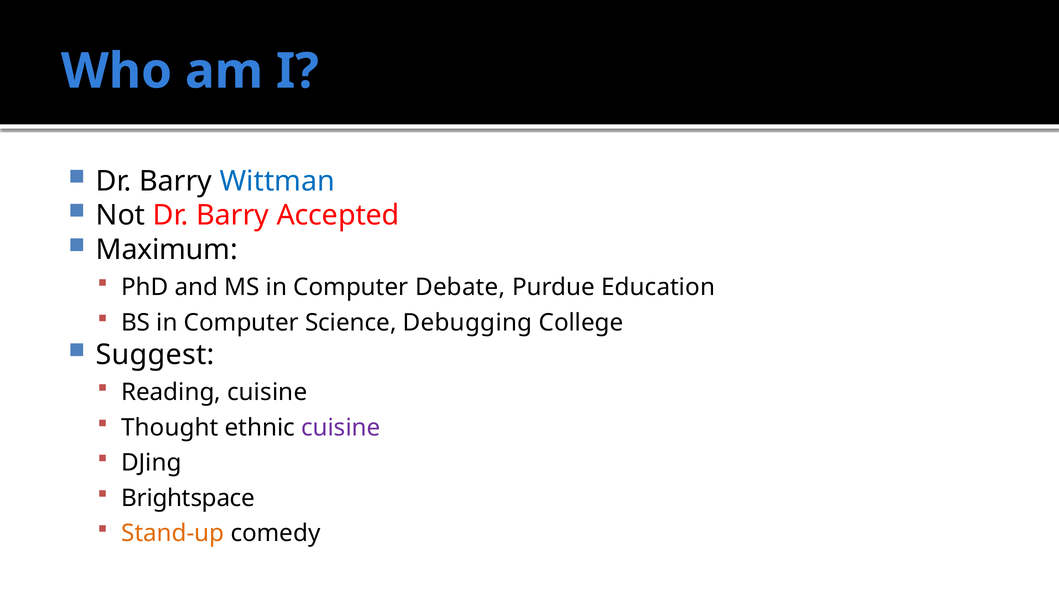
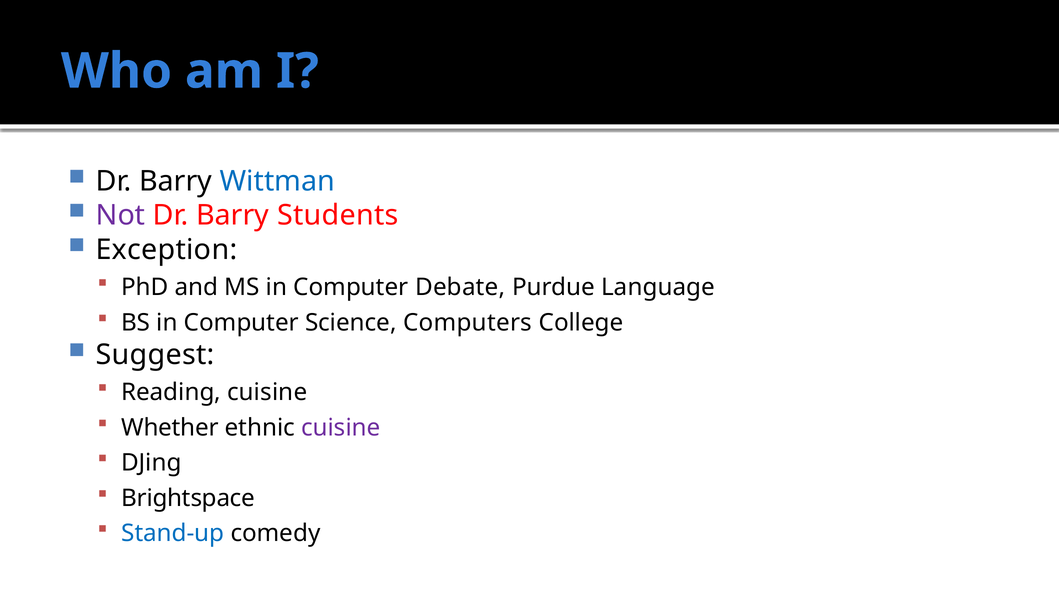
Not colour: black -> purple
Accepted: Accepted -> Students
Maximum: Maximum -> Exception
Education: Education -> Language
Debugging: Debugging -> Computers
Thought: Thought -> Whether
Stand-up colour: orange -> blue
